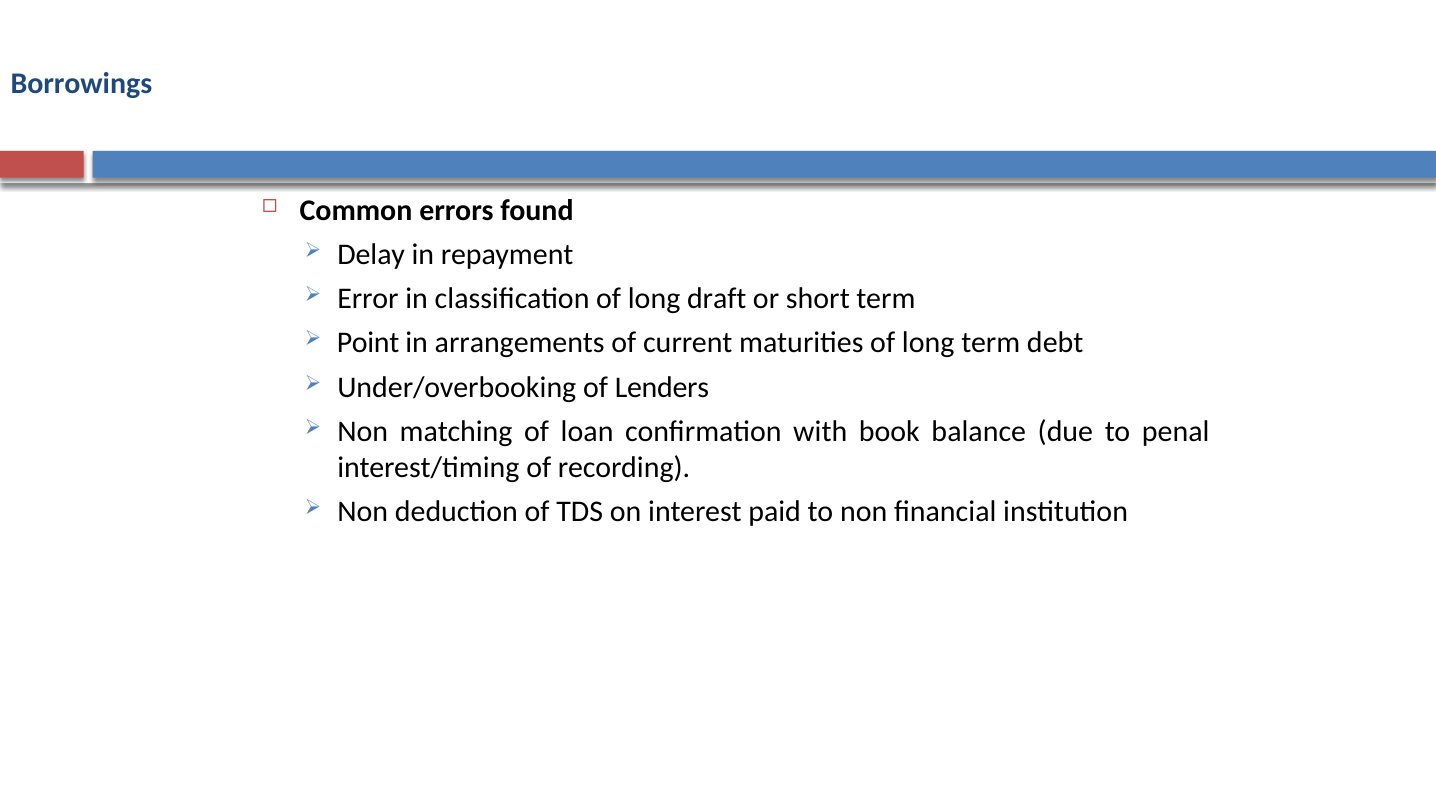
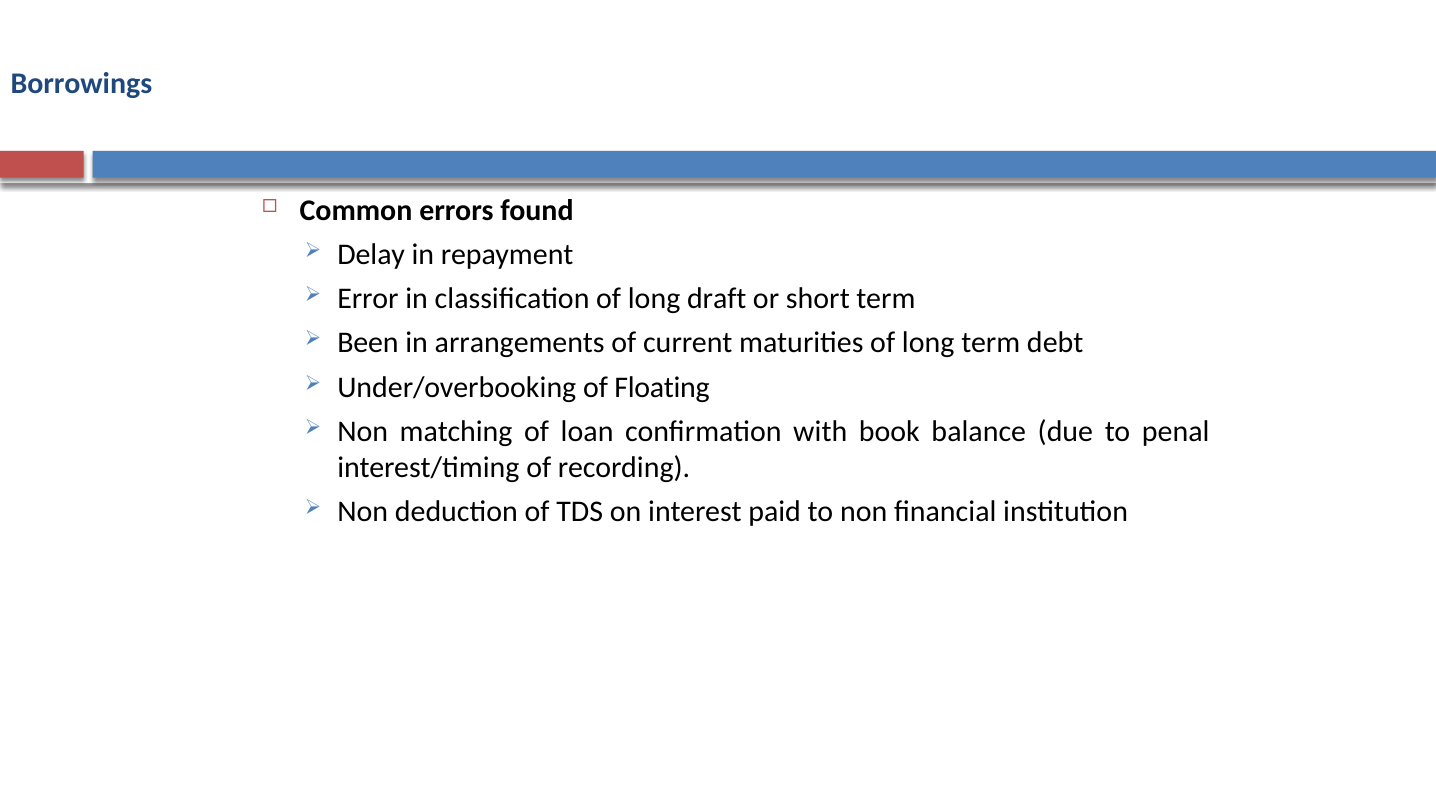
Point: Point -> Been
Lenders: Lenders -> Floating
